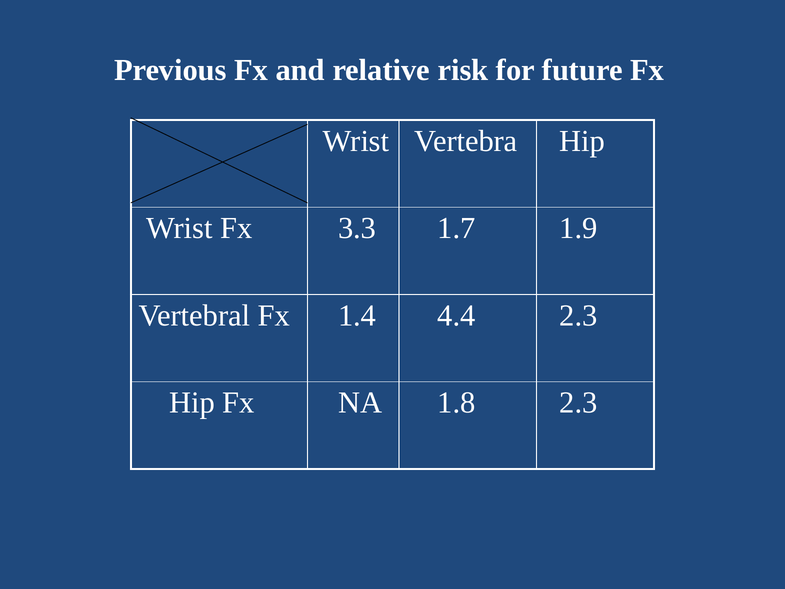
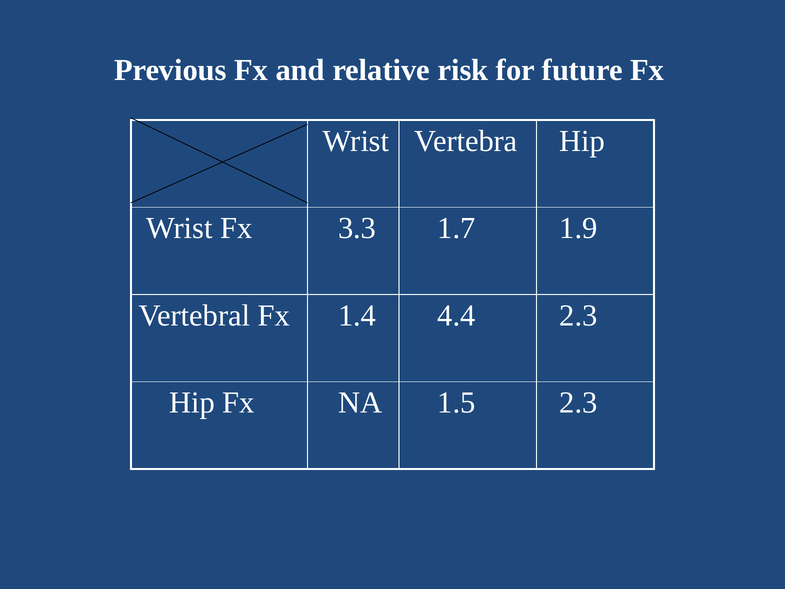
1.8: 1.8 -> 1.5
